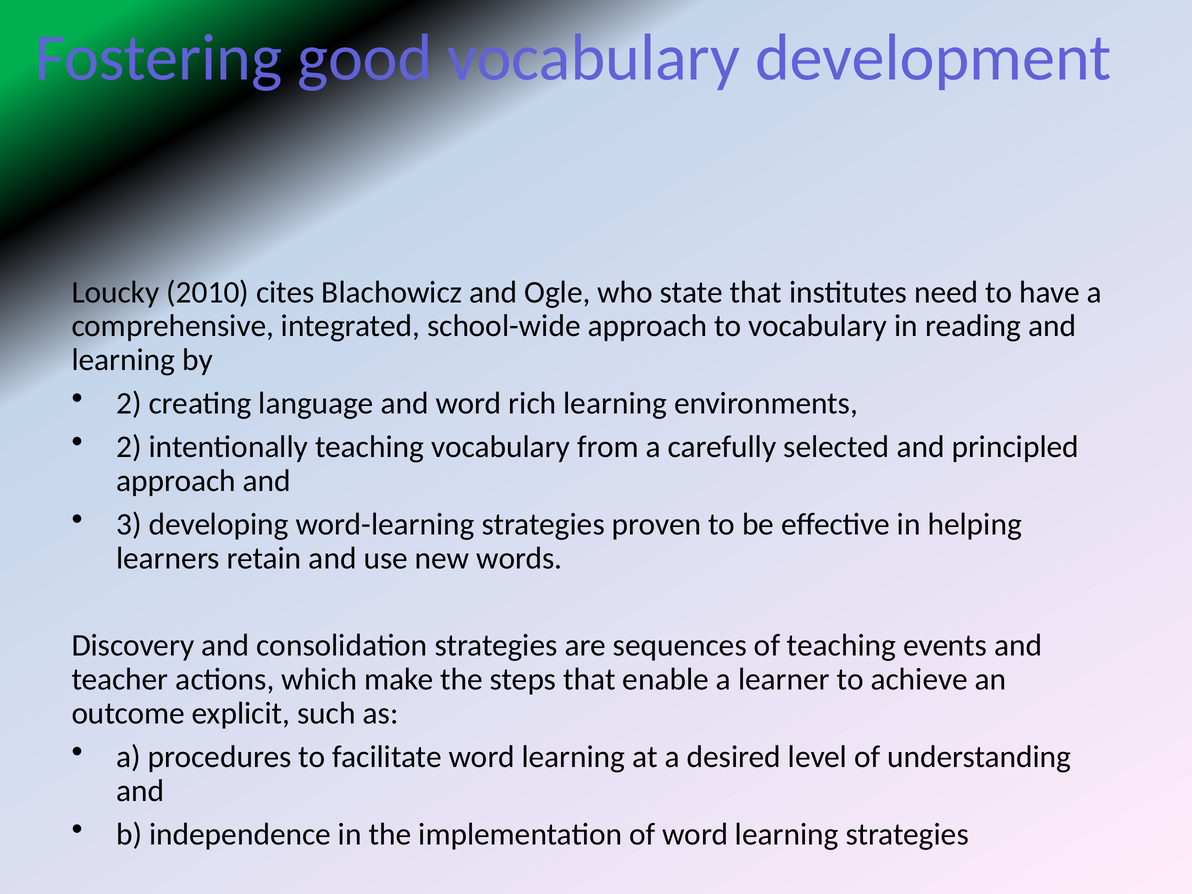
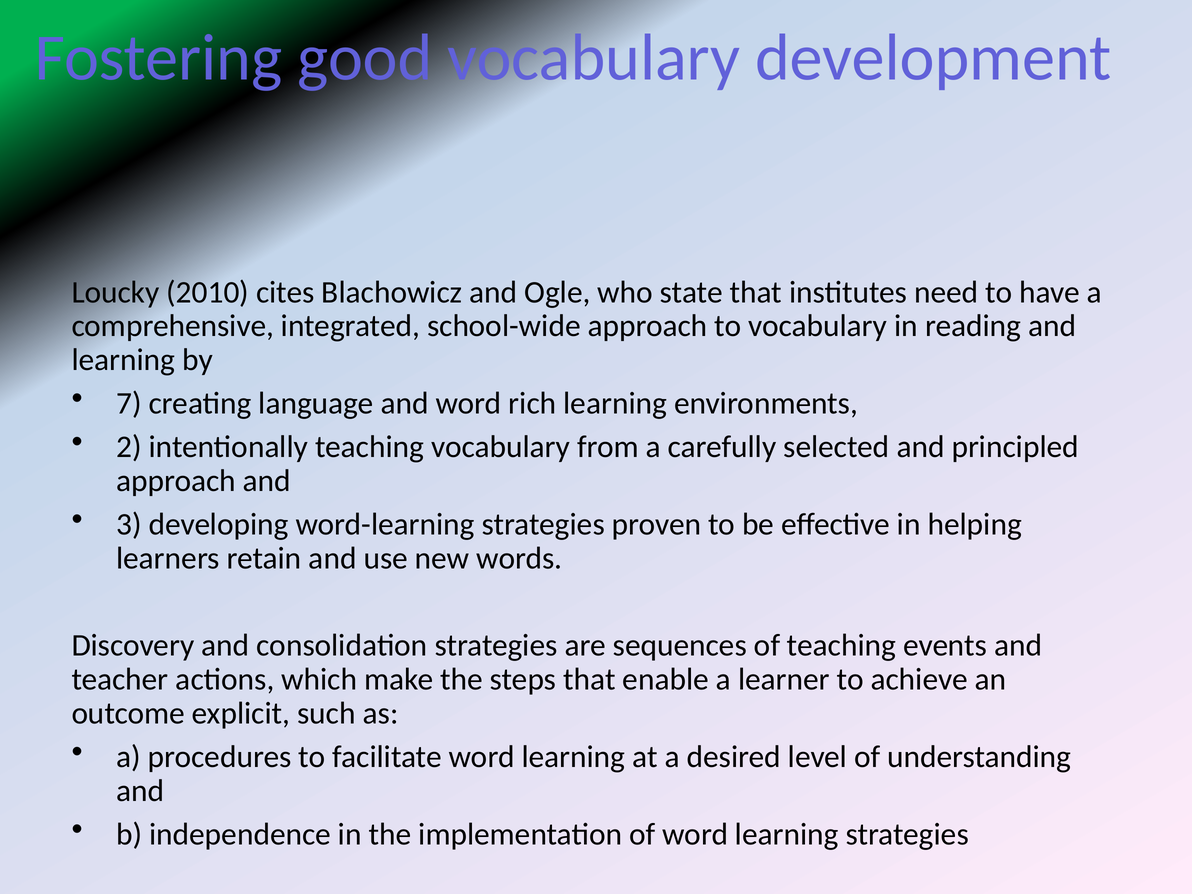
2 at (129, 404): 2 -> 7
